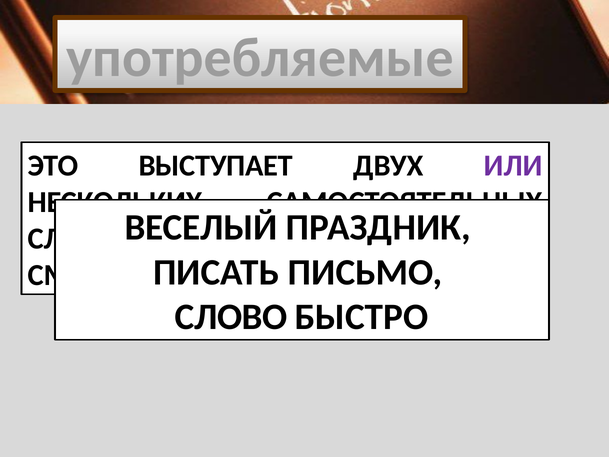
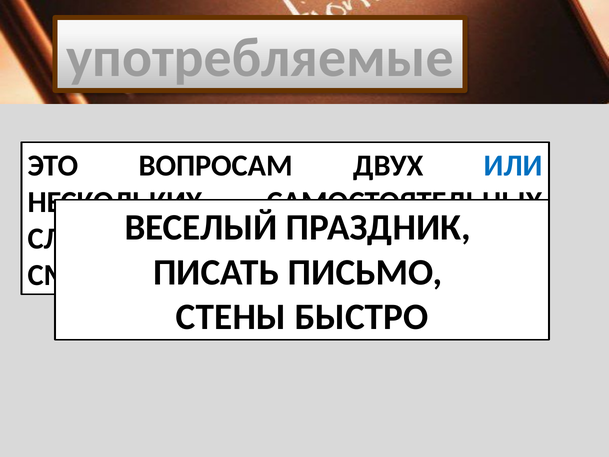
ВЫСТУПАЕТ: ВЫСТУПАЕТ -> ВОПРОСАМ
ИЛИ colour: purple -> blue
СЛОВО: СЛОВО -> СТЕНЫ
